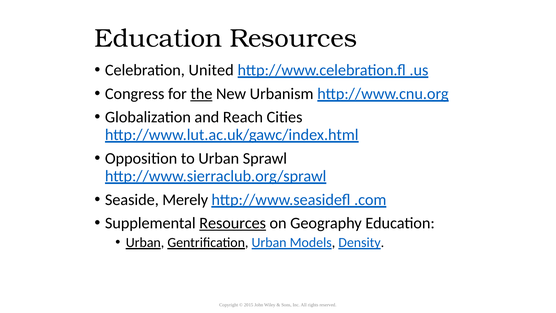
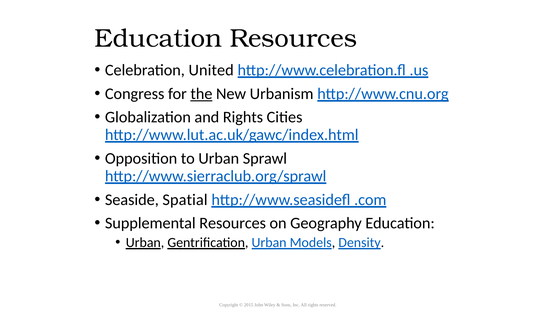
and Reach: Reach -> Rights
Merely: Merely -> Spatial
Resources at (233, 223) underline: present -> none
